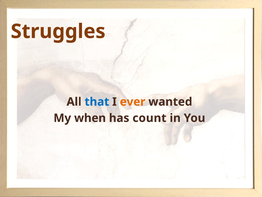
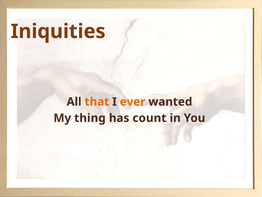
Struggles: Struggles -> Iniquities
that colour: blue -> orange
when: when -> thing
